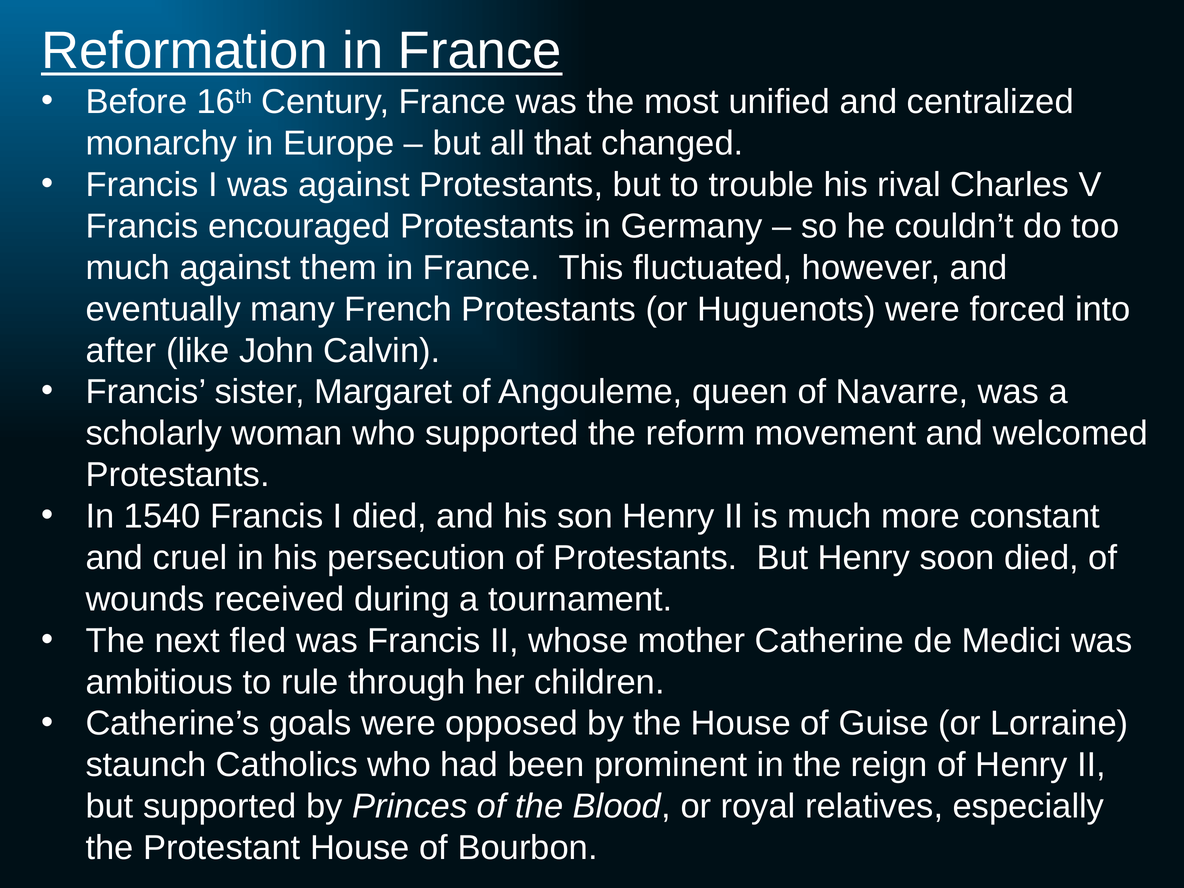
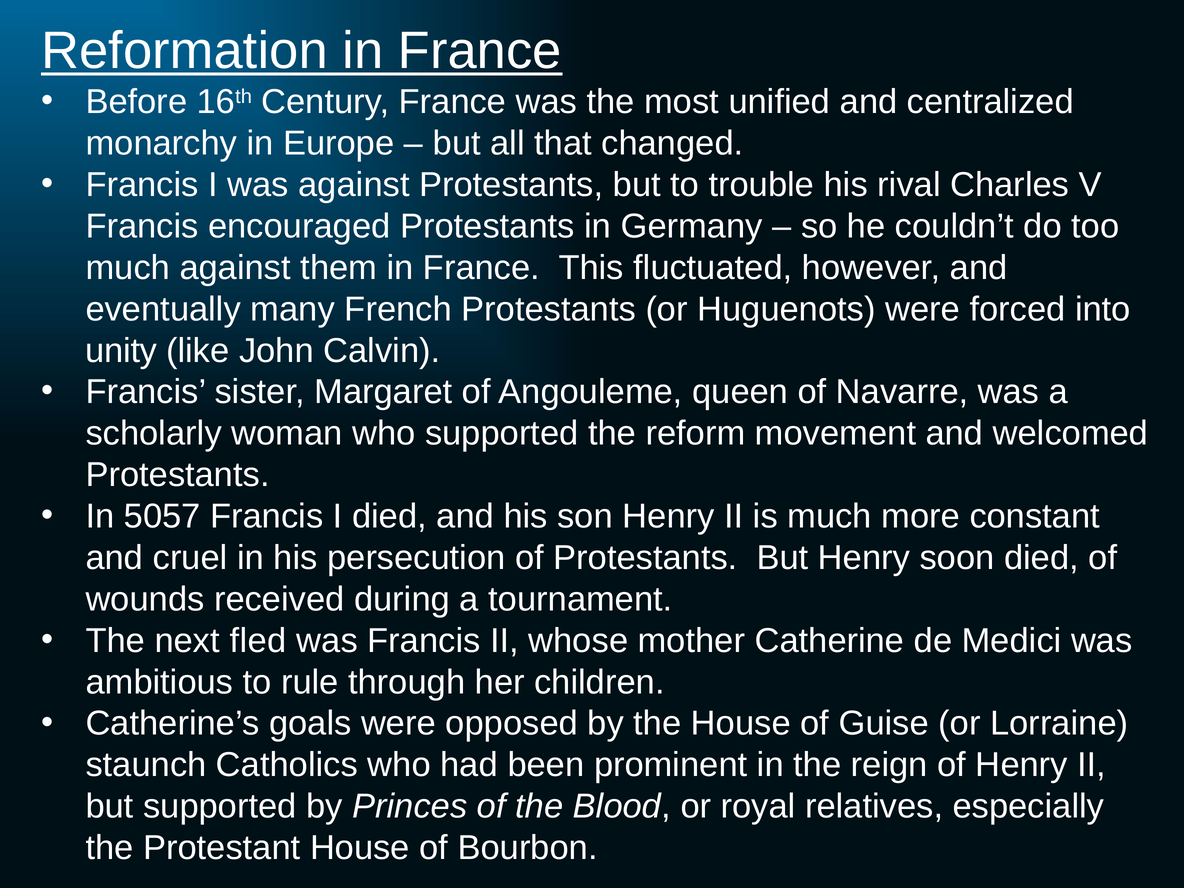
after: after -> unity
1540: 1540 -> 5057
